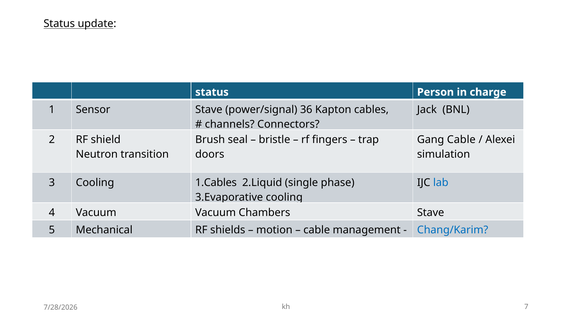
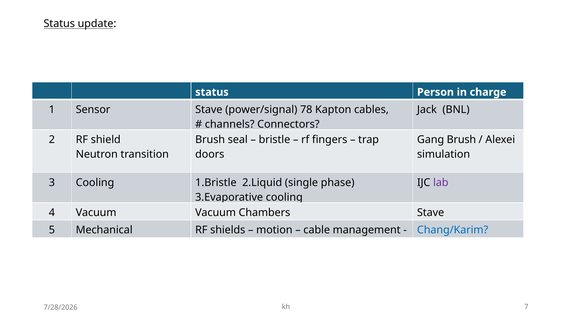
36: 36 -> 78
Gang Cable: Cable -> Brush
1.Cables: 1.Cables -> 1.Bristle
lab colour: blue -> purple
